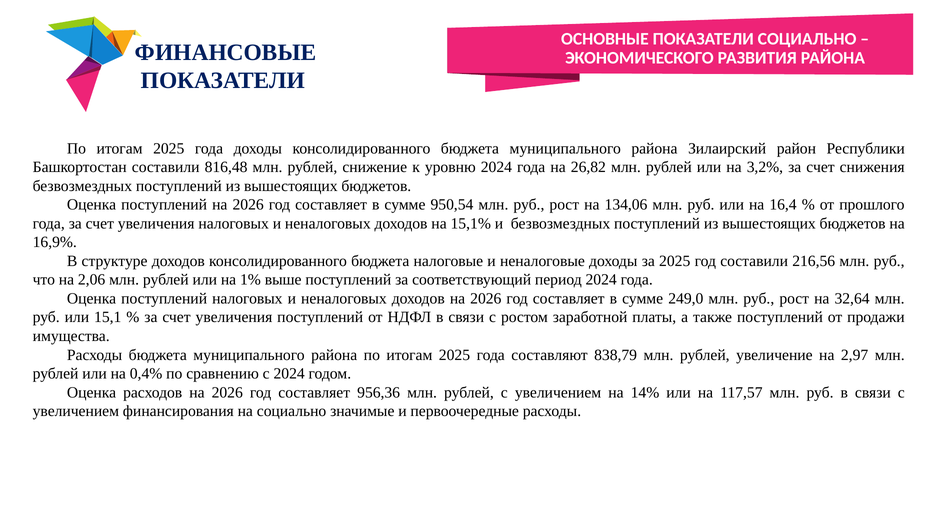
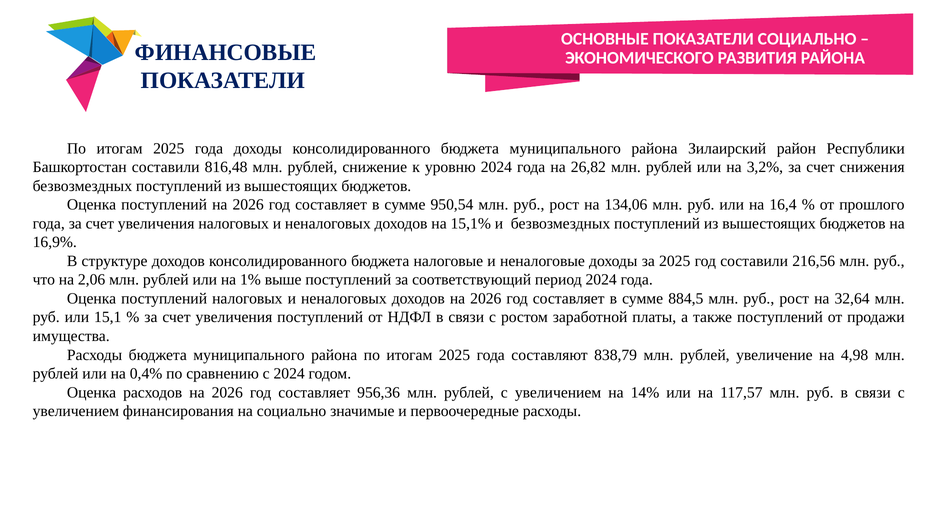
249,0: 249,0 -> 884,5
2,97: 2,97 -> 4,98
